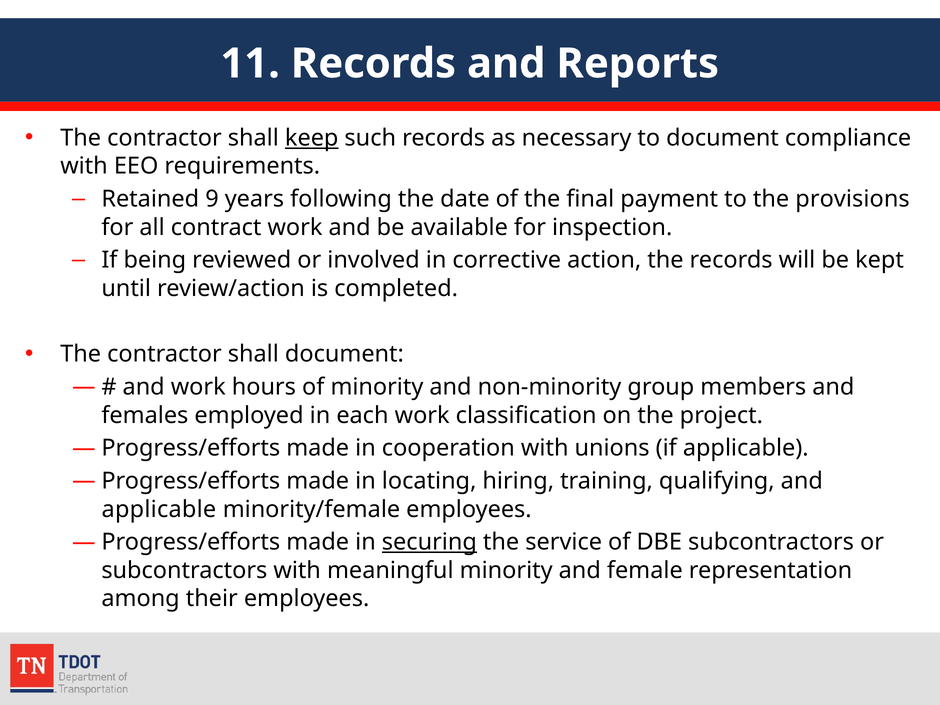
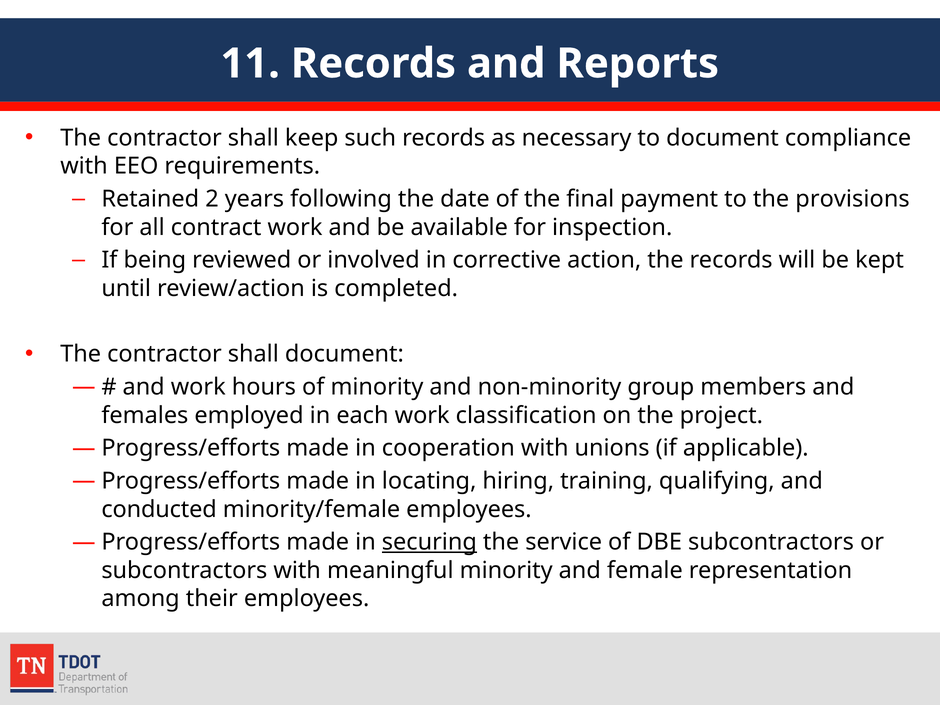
keep underline: present -> none
9: 9 -> 2
applicable at (159, 509): applicable -> conducted
